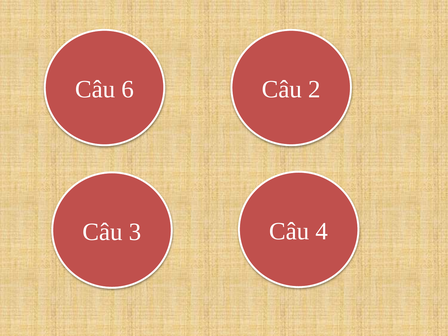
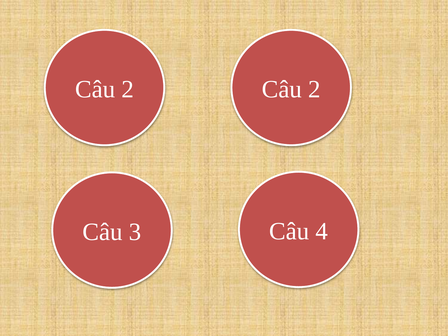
6 at (128, 89): 6 -> 2
